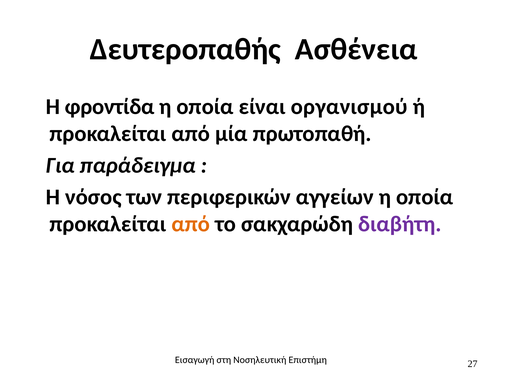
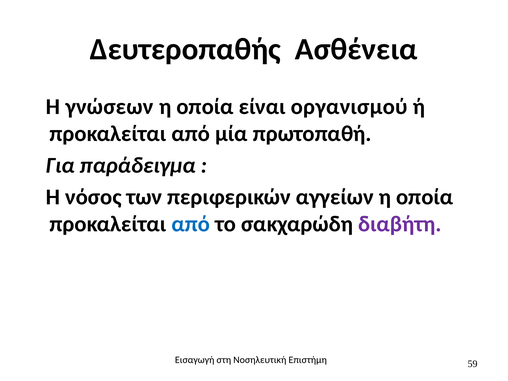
φροντίδα: φροντίδα -> γνώσεων
από at (191, 224) colour: orange -> blue
27: 27 -> 59
